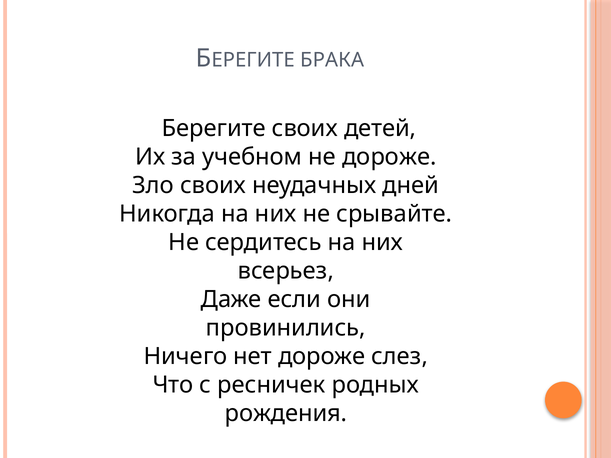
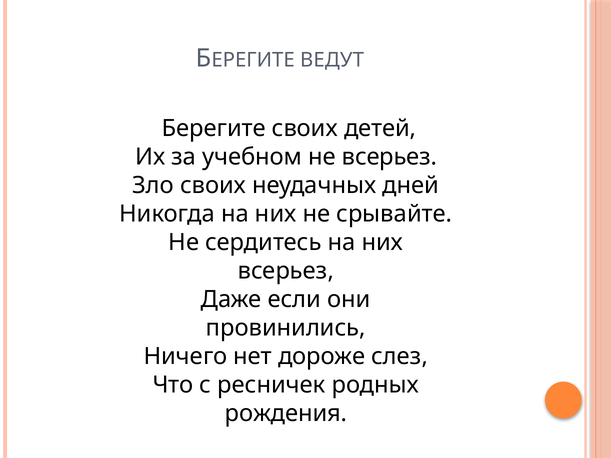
БРАКА: БРАКА -> ВЕДУТ
не дороже: дороже -> всерьез
